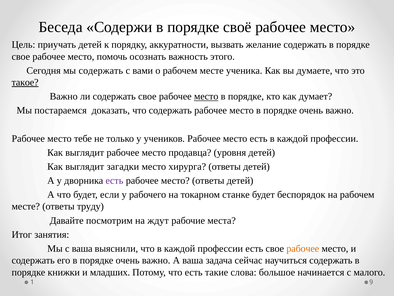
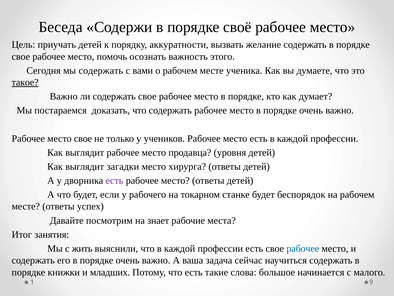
место at (206, 96) underline: present -> none
место тебе: тебе -> свое
труду: труду -> успех
ждут: ждут -> знает
с ваша: ваша -> жить
рабочее at (303, 248) colour: orange -> blue
